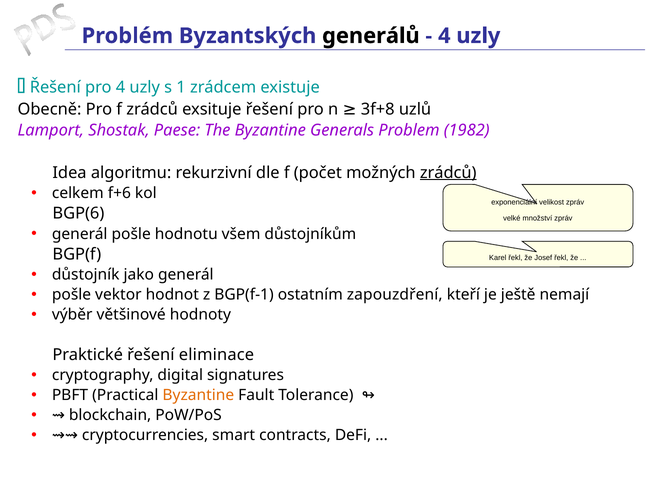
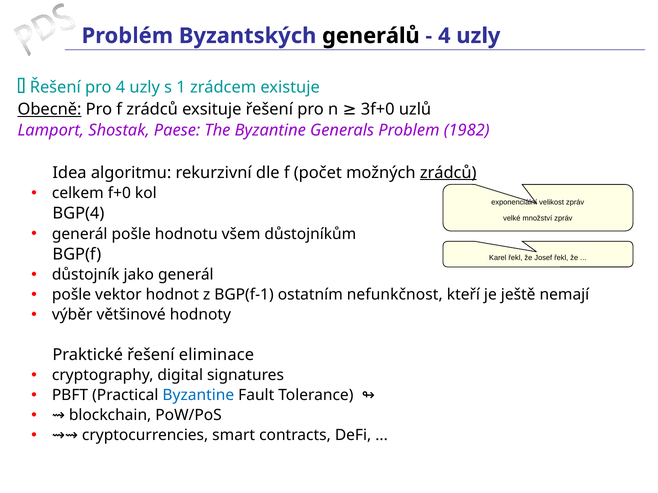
Obecně underline: none -> present
3f+8: 3f+8 -> 3f+0
f+6: f+6 -> f+0
BGP(6: BGP(6 -> BGP(4
zapouzdření: zapouzdření -> nefunkčnost
Byzantine at (198, 396) colour: orange -> blue
